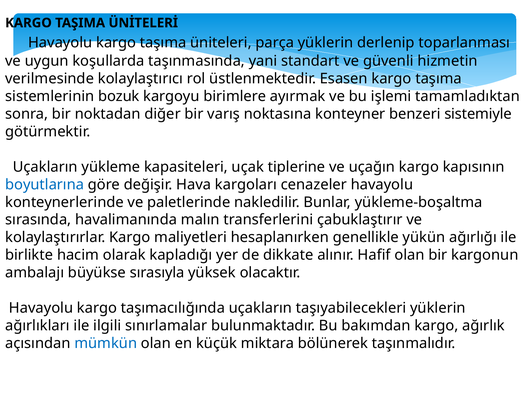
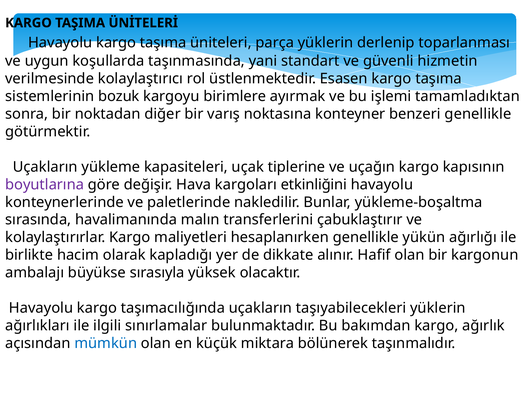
benzeri sistemiyle: sistemiyle -> genellikle
boyutlarına colour: blue -> purple
cenazeler: cenazeler -> etkinliğini
